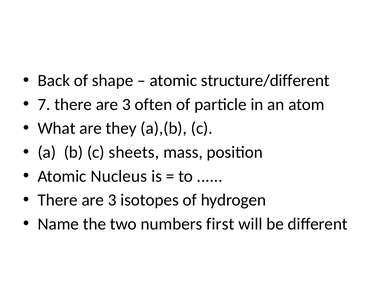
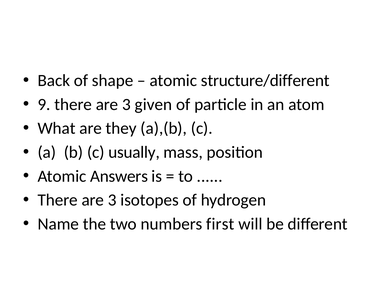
7: 7 -> 9
often: often -> given
sheets: sheets -> usually
Nucleus: Nucleus -> Answers
